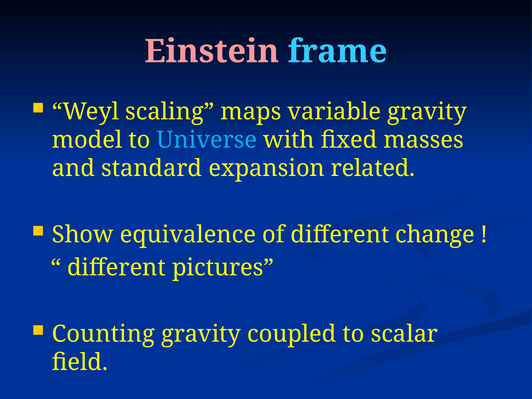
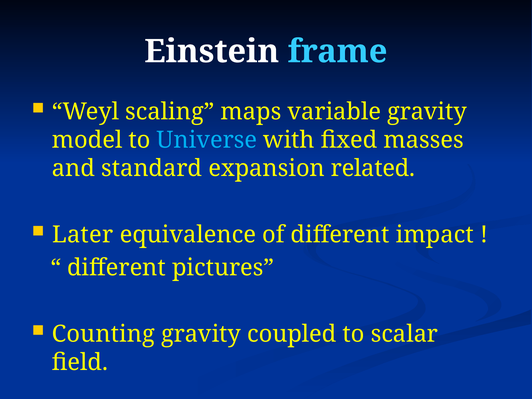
Einstein colour: pink -> white
Show: Show -> Later
change: change -> impact
